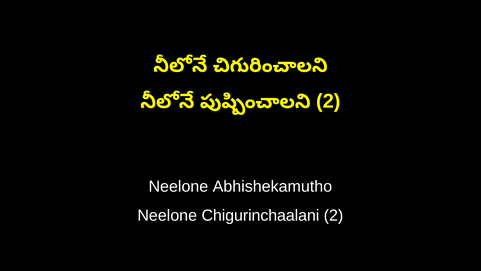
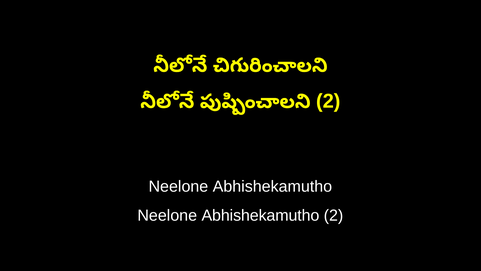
Chigurinchaalani at (260, 215): Chigurinchaalani -> Abhishekamutho
